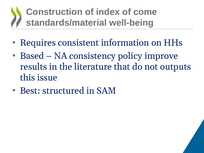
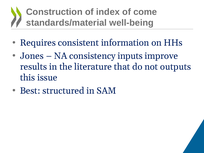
Based: Based -> Jones
policy: policy -> inputs
